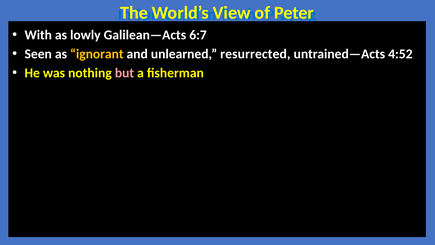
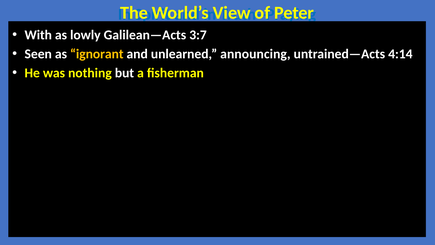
6:7: 6:7 -> 3:7
resurrected: resurrected -> announcing
4:52: 4:52 -> 4:14
but colour: pink -> white
